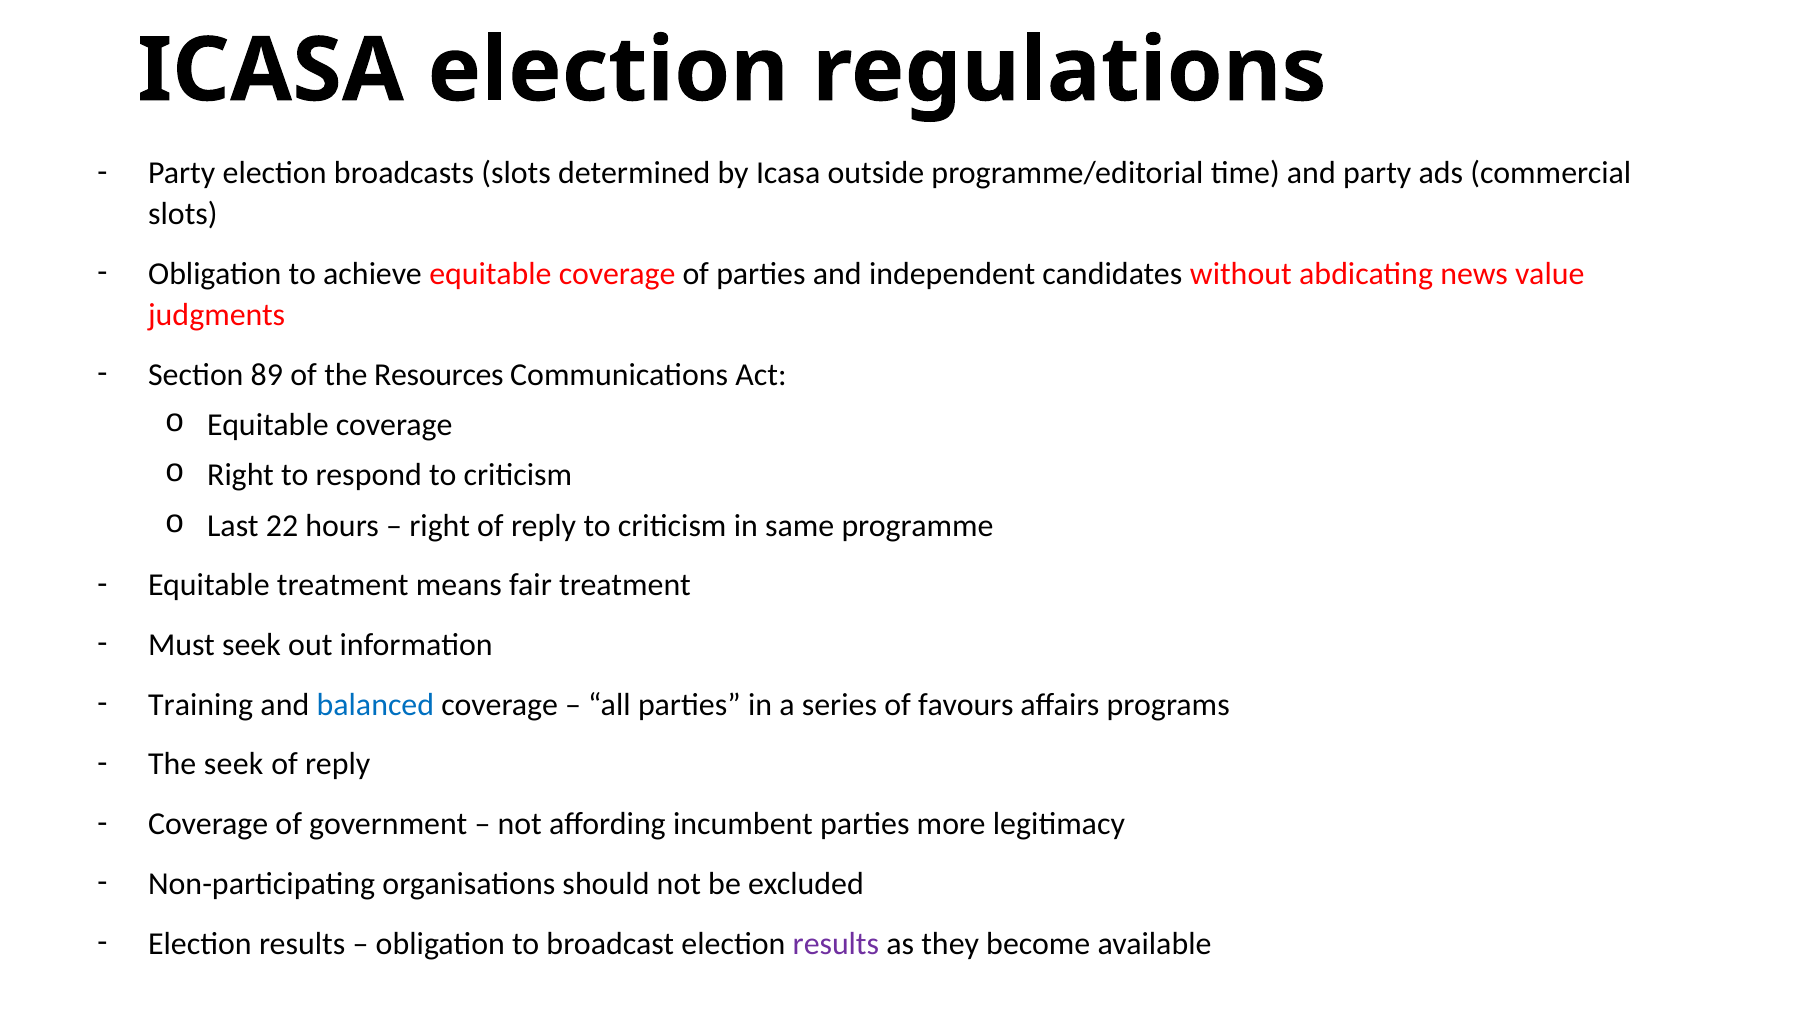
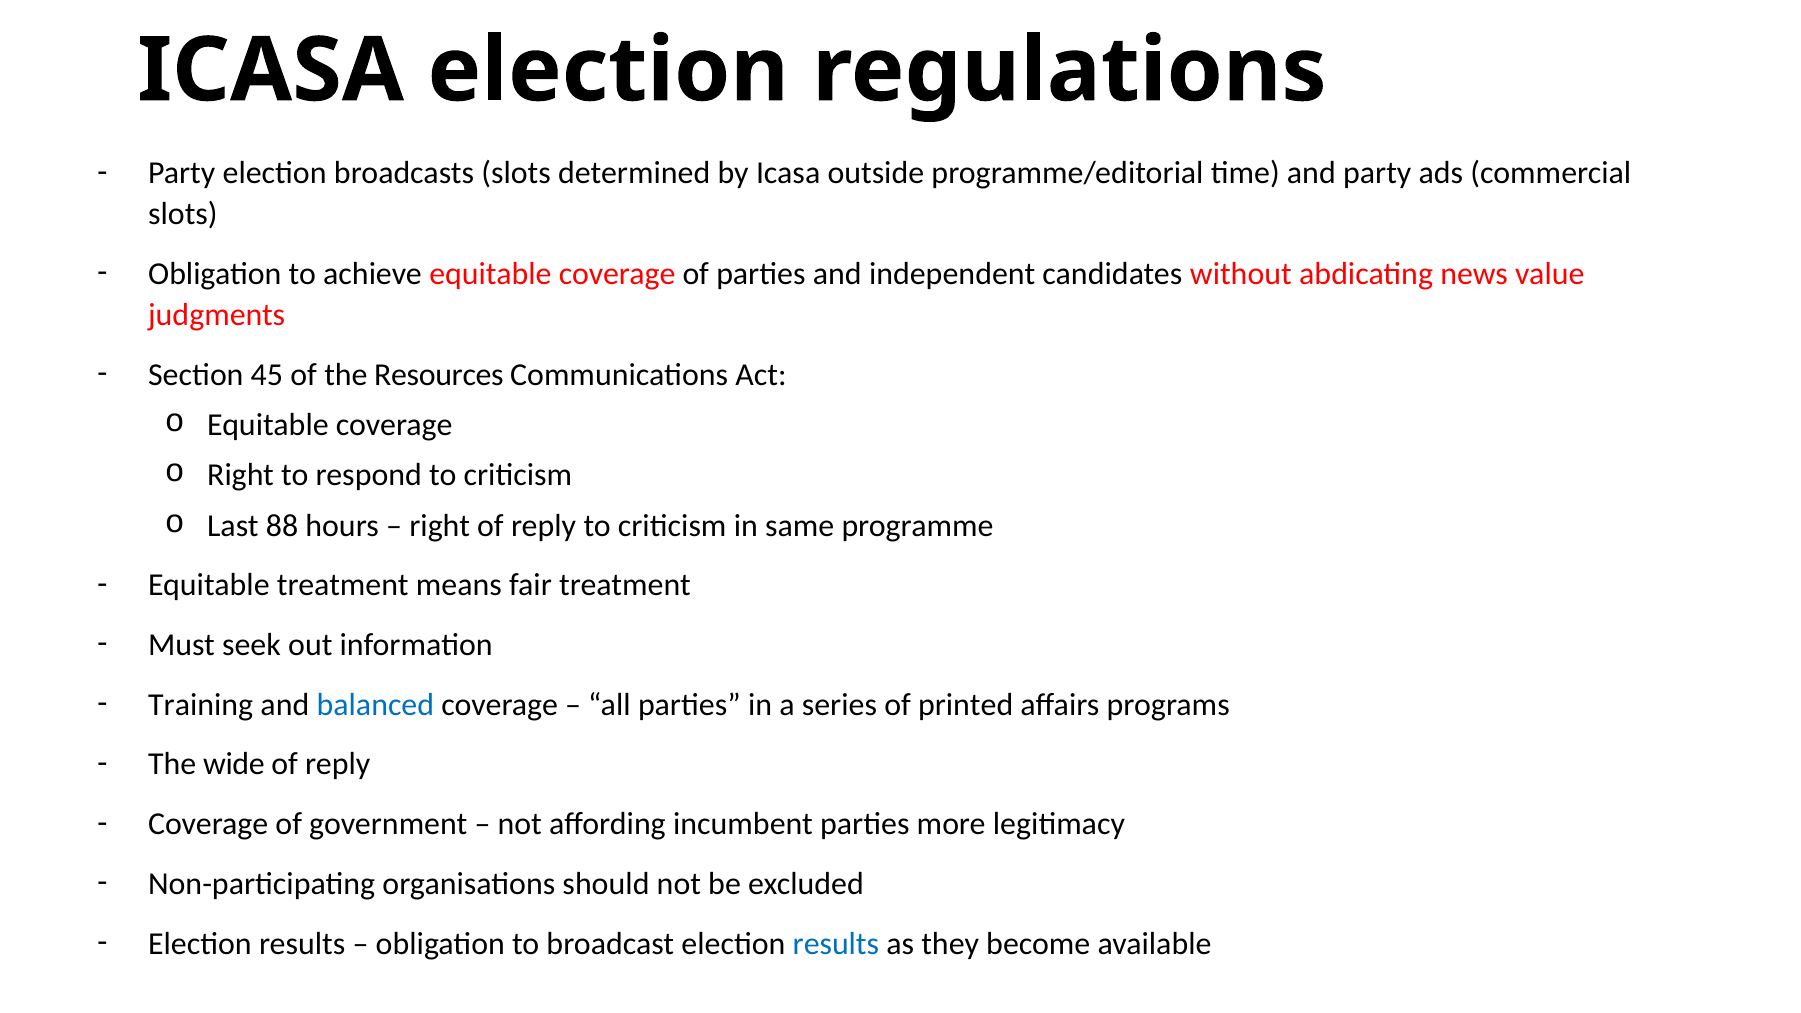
89: 89 -> 45
22: 22 -> 88
favours: favours -> printed
The seek: seek -> wide
results at (836, 944) colour: purple -> blue
